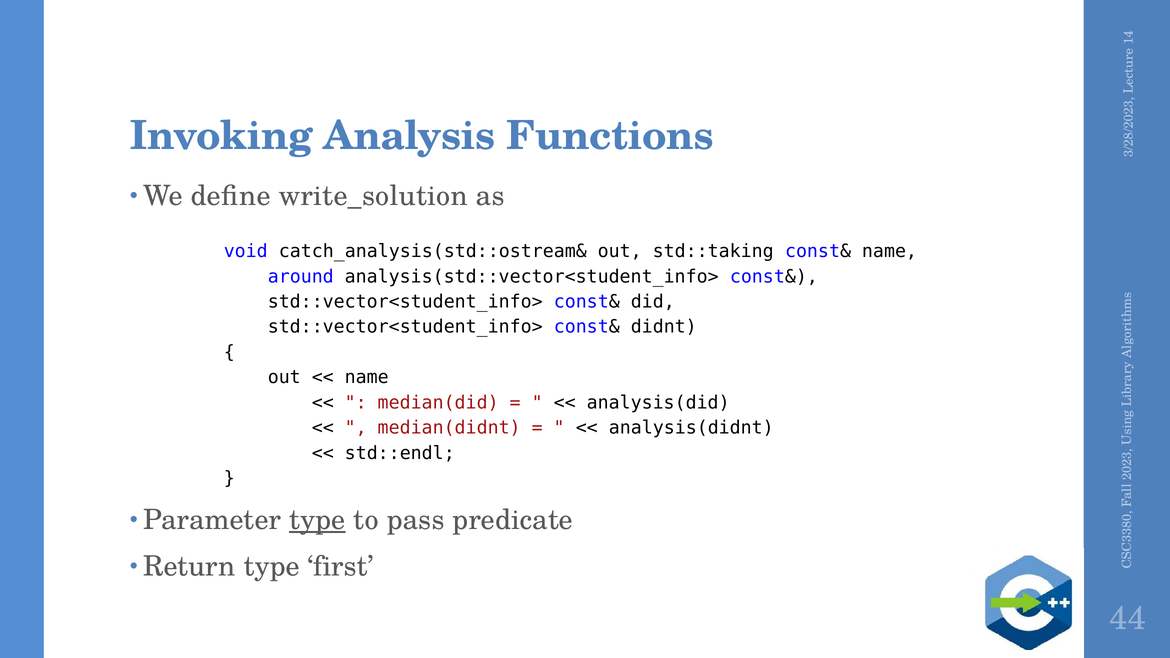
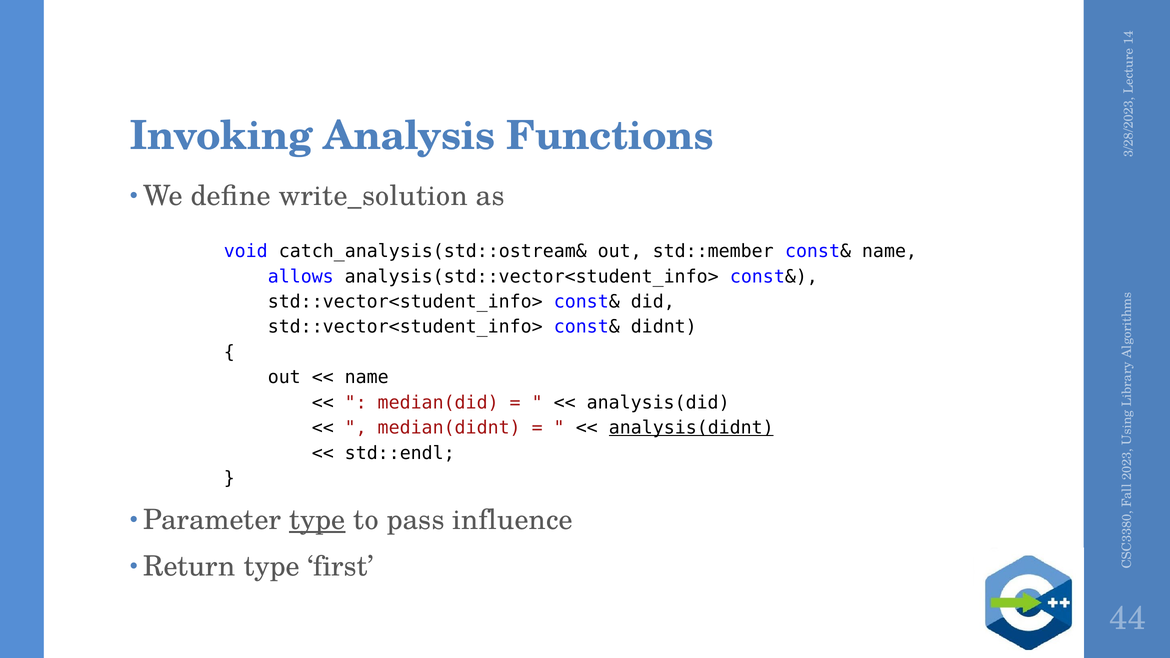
std::taking: std::taking -> std::member
around: around -> allows
analysis(didnt underline: none -> present
predicate: predicate -> influence
